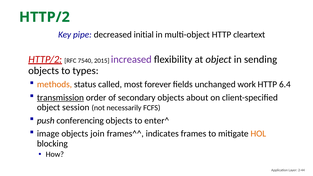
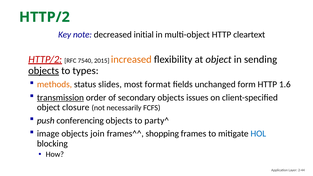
pipe: pipe -> note
increased colour: purple -> orange
objects at (44, 71) underline: none -> present
called: called -> slides
forever: forever -> format
work: work -> form
6.4: 6.4 -> 1.6
about: about -> issues
session: session -> closure
enter^: enter^ -> party^
indicates: indicates -> shopping
HOL colour: orange -> blue
